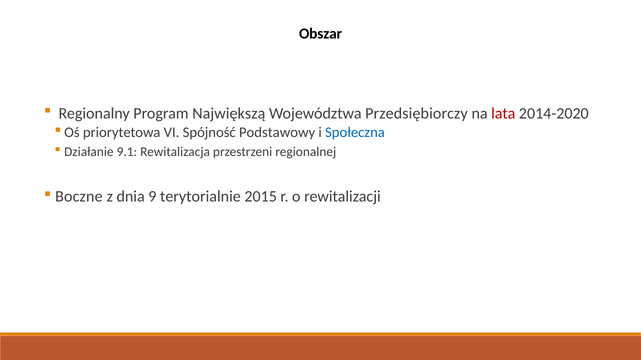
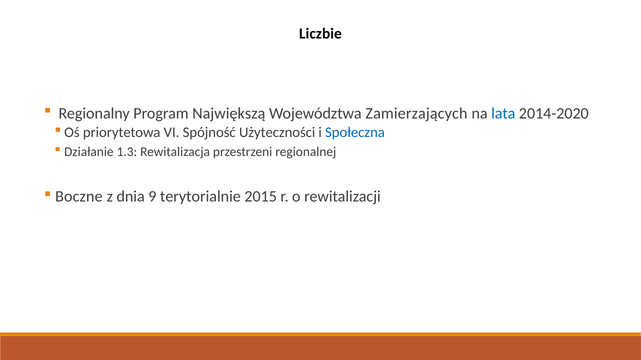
Obszar: Obszar -> Liczbie
Przedsiębiorczy: Przedsiębiorczy -> Zamierzających
lata colour: red -> blue
Podstawowy: Podstawowy -> Użyteczności
9.1: 9.1 -> 1.3
